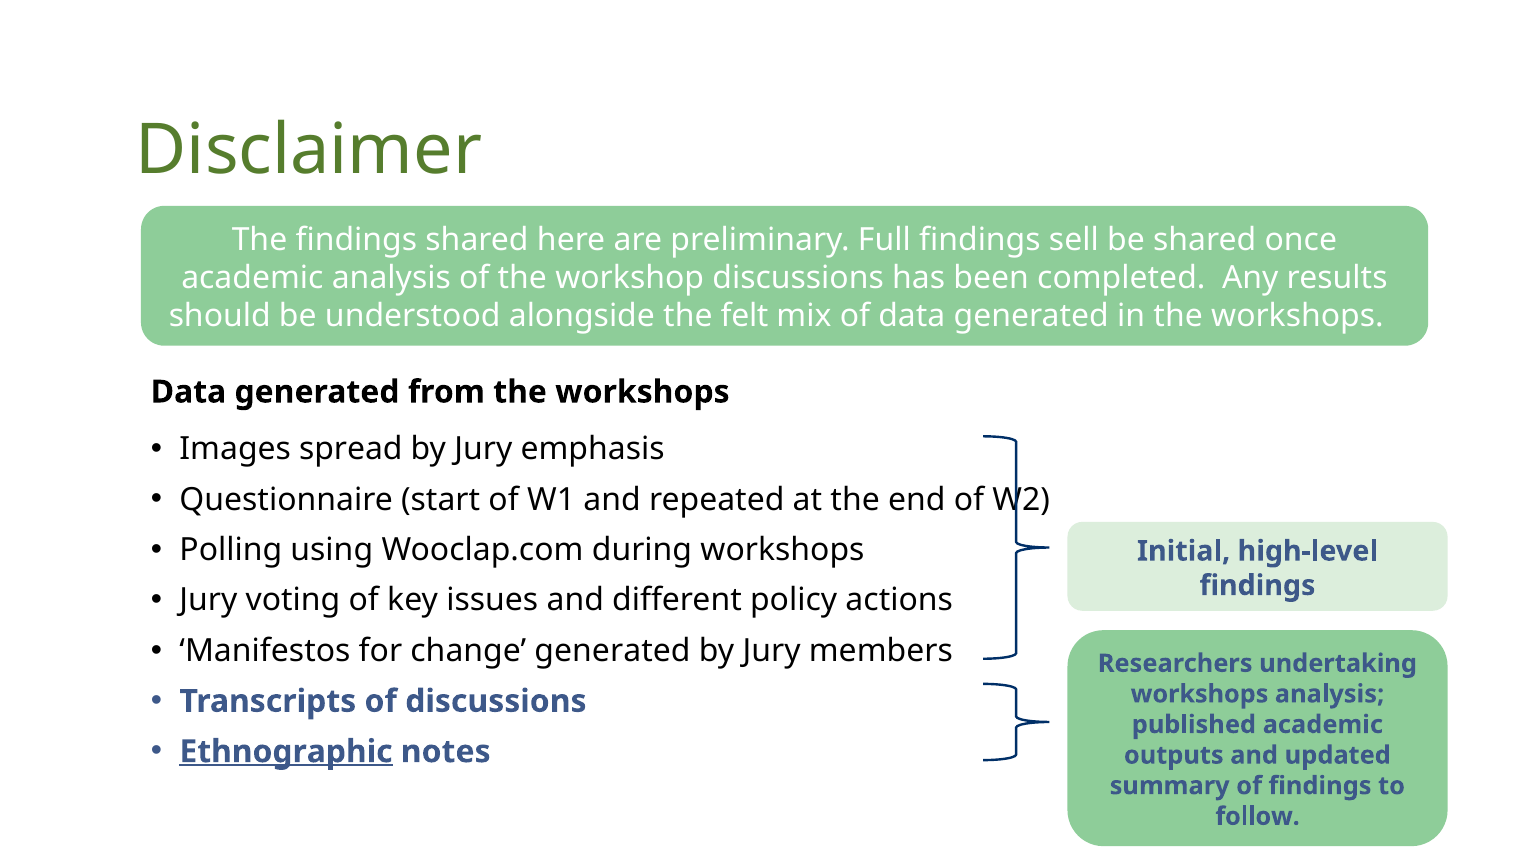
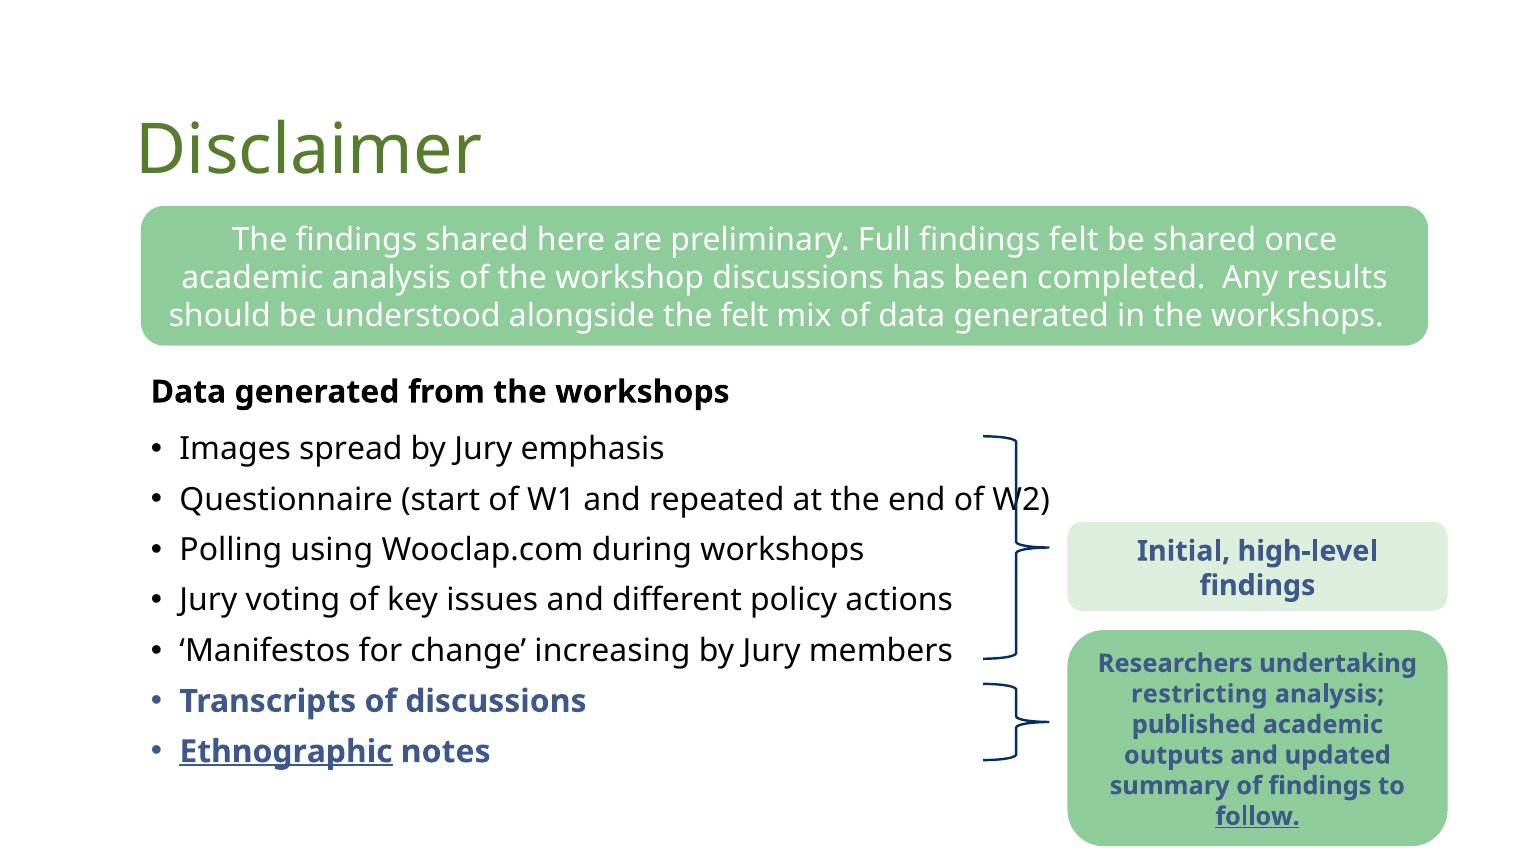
findings sell: sell -> felt
change generated: generated -> increasing
workshops at (1200, 694): workshops -> restricting
follow underline: none -> present
